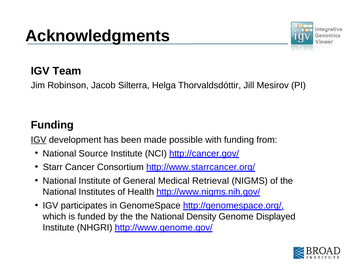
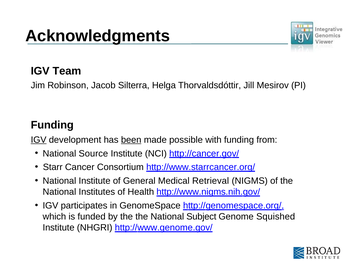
been underline: none -> present
Density: Density -> Subject
Displayed: Displayed -> Squished
